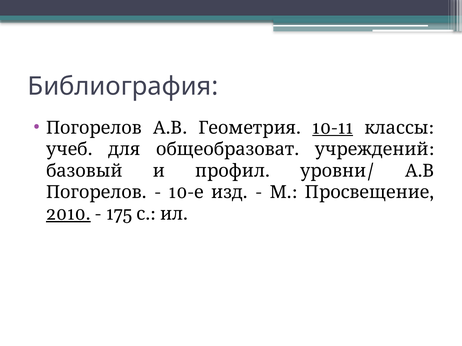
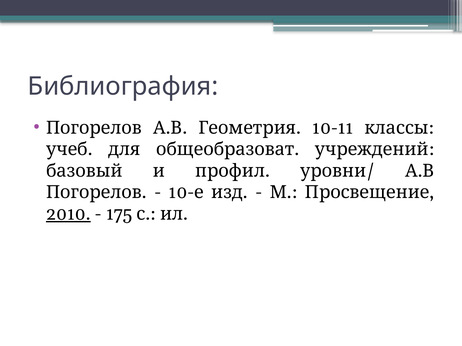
10-11 underline: present -> none
